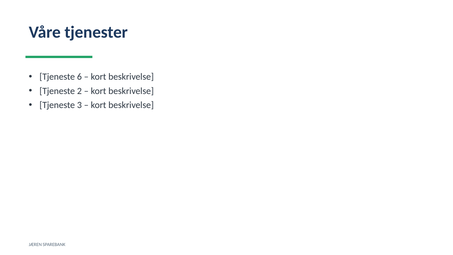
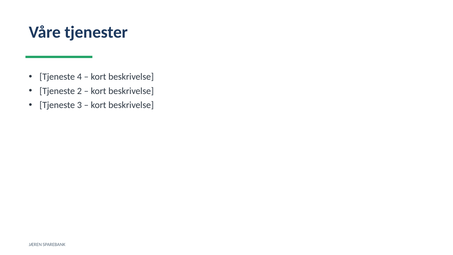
6: 6 -> 4
